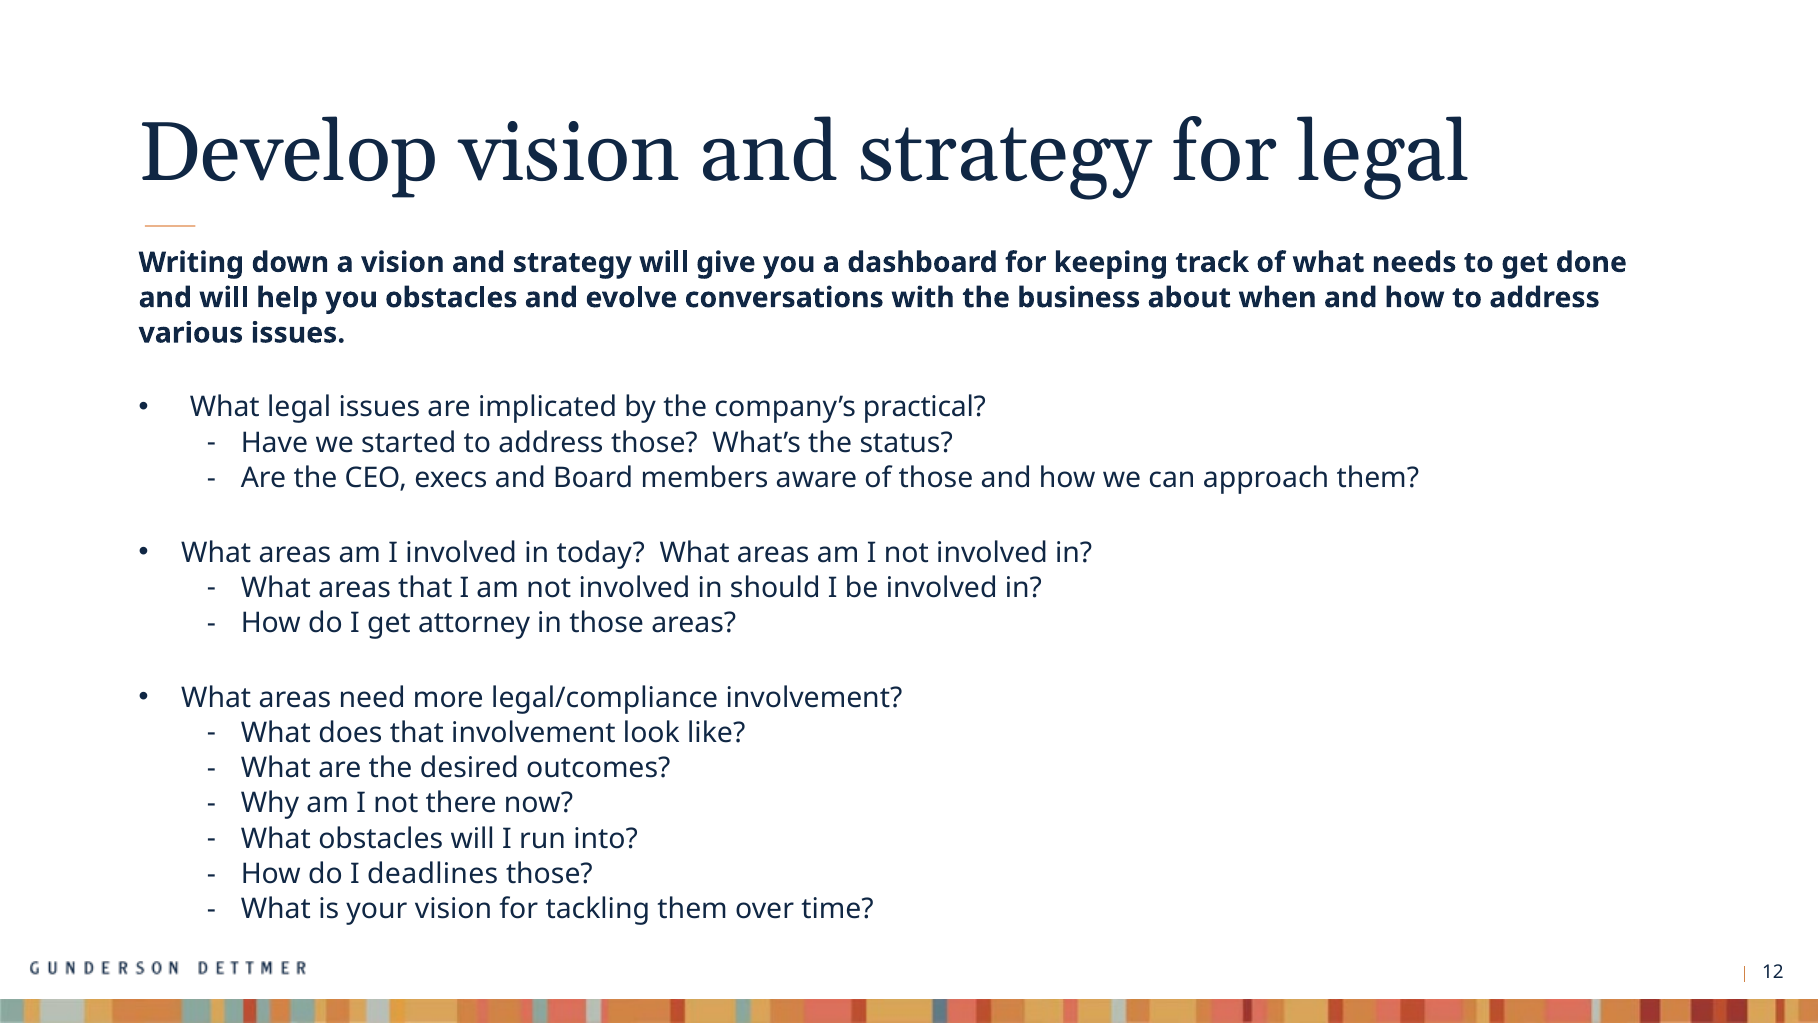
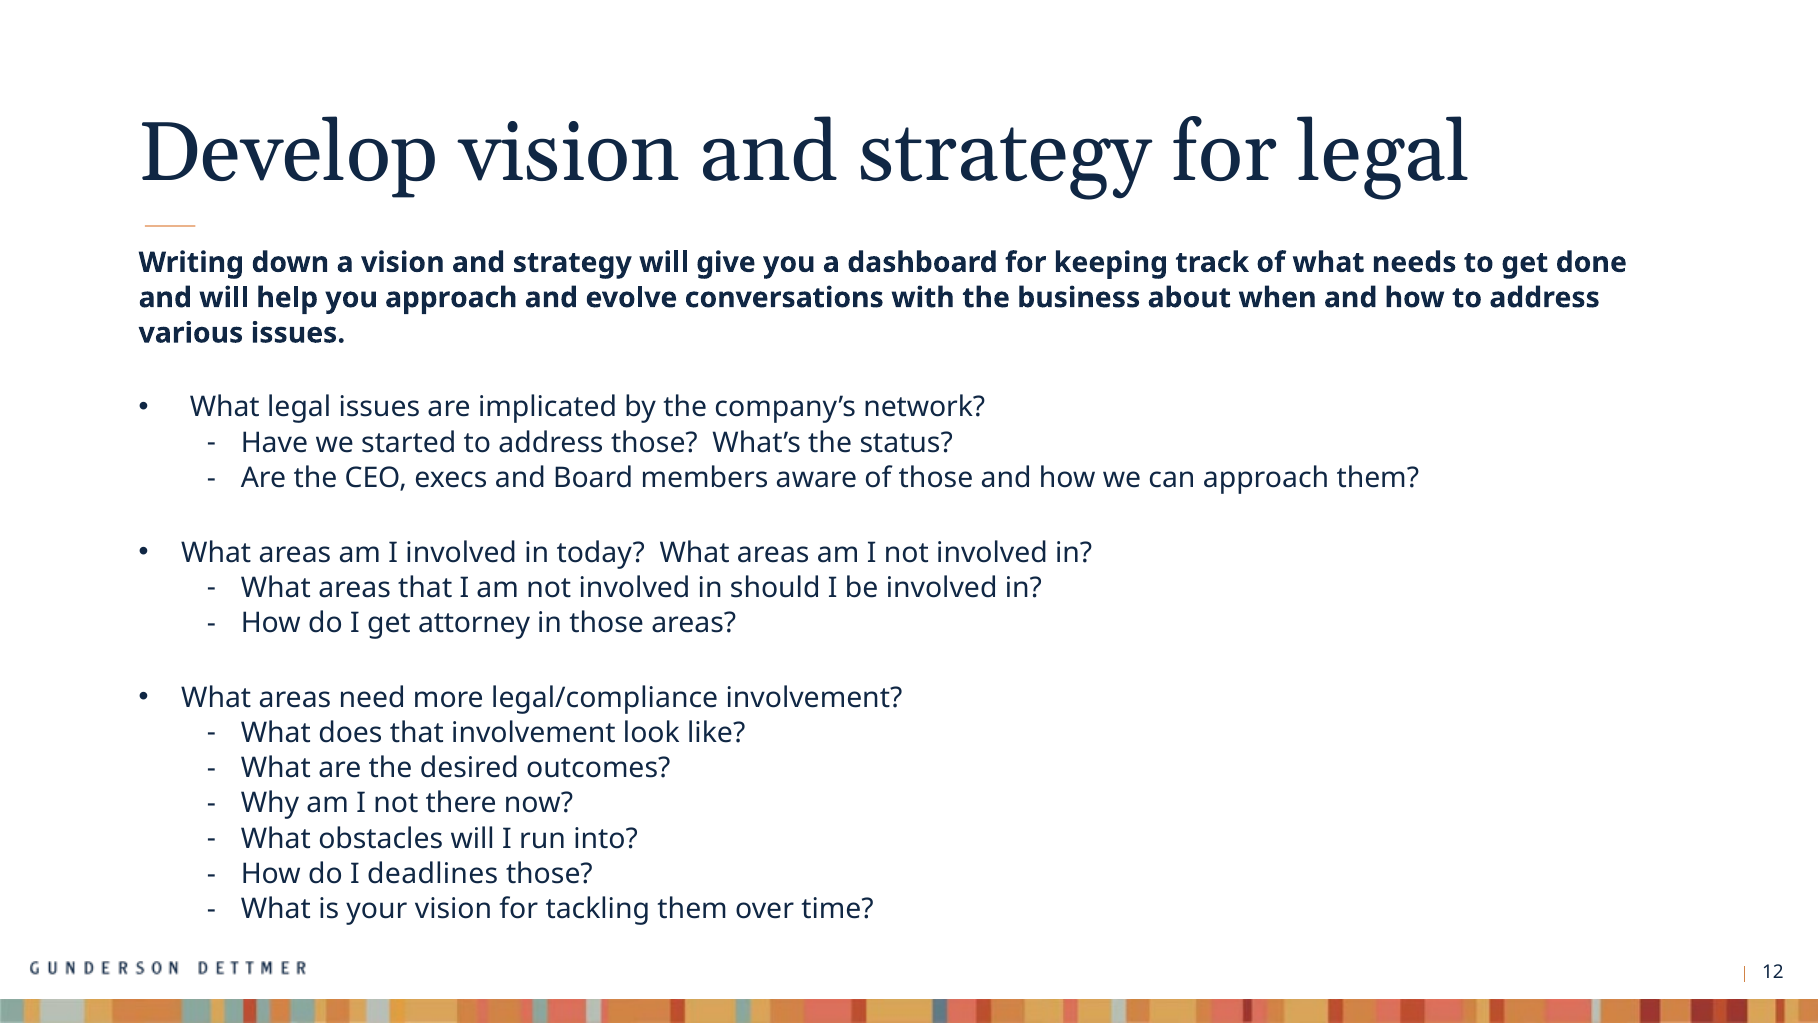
you obstacles: obstacles -> approach
practical: practical -> network
